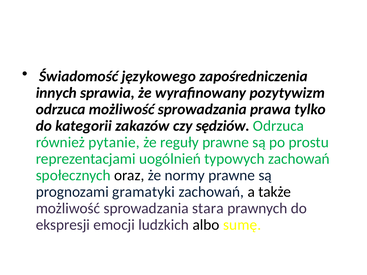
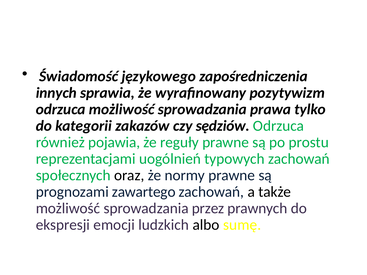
pytanie: pytanie -> pojawia
gramatyki: gramatyki -> zawartego
stara: stara -> przez
